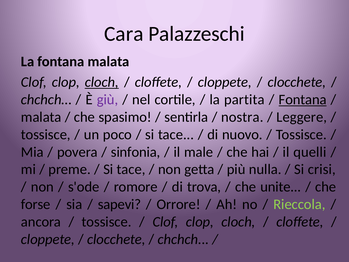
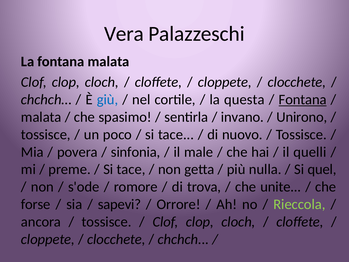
Cara: Cara -> Vera
cloch at (102, 82) underline: present -> none
giù colour: purple -> blue
partita: partita -> questa
nostra: nostra -> invano
Leggere: Leggere -> Unirono
crisi: crisi -> quel
